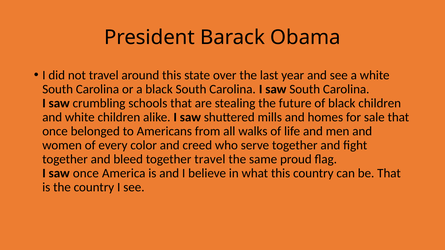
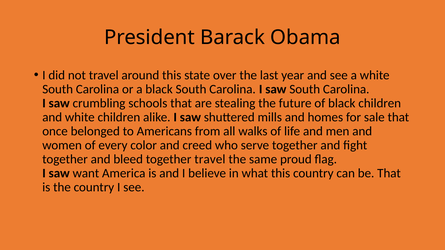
saw once: once -> want
